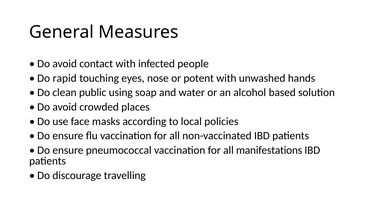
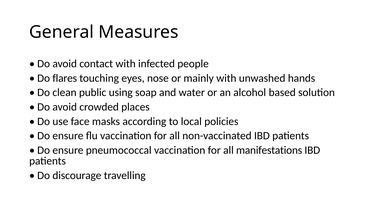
rapid: rapid -> flares
potent: potent -> mainly
